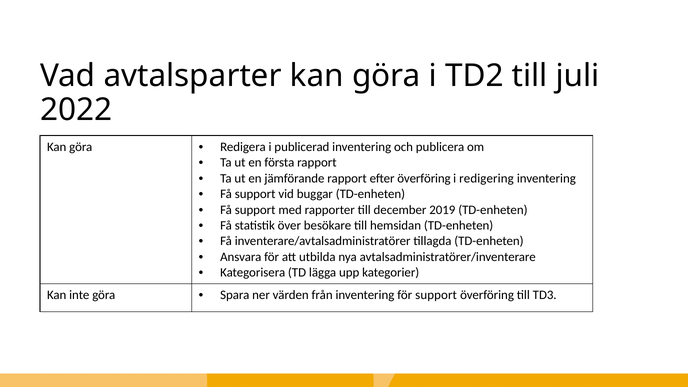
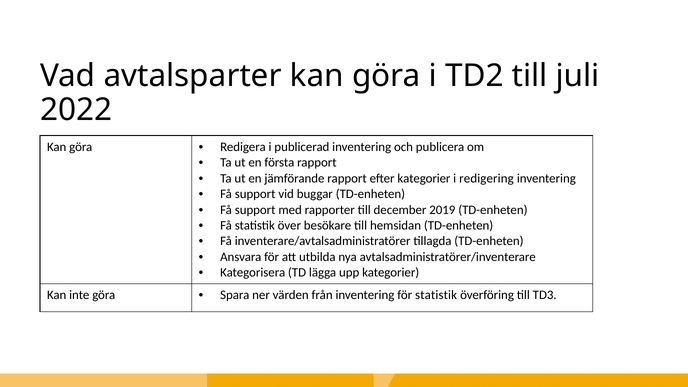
efter överföring: överföring -> kategorier
för support: support -> statistik
